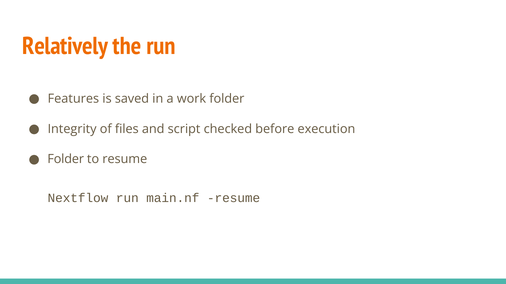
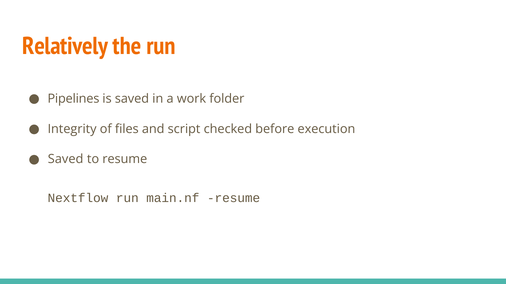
Features: Features -> Pipelines
Folder at (66, 160): Folder -> Saved
